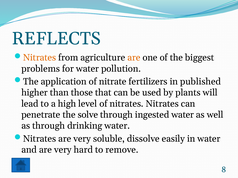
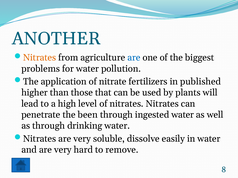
REFLECTS: REFLECTS -> ANOTHER
are at (134, 58) colour: orange -> blue
solve: solve -> been
